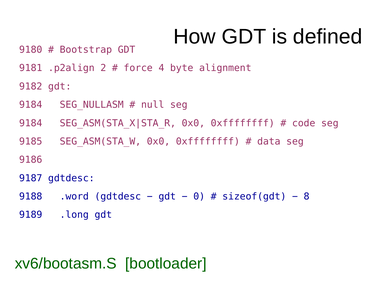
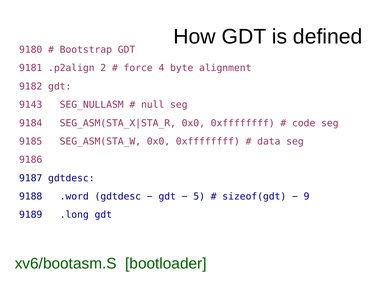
9184 at (31, 105): 9184 -> 9143
0: 0 -> 5
8: 8 -> 9
